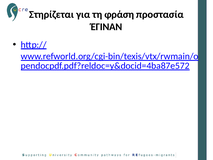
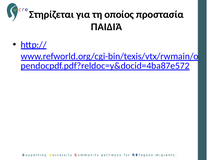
φράση: φράση -> οποίος
ΈΓΙΝΑΝ: ΈΓΙΝΑΝ -> ΠΑΙΔΙΆ
